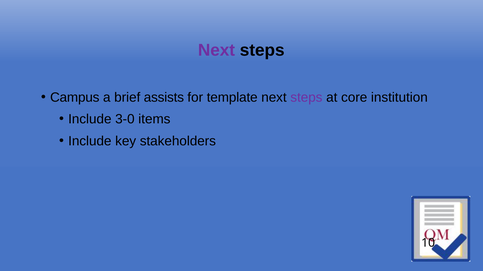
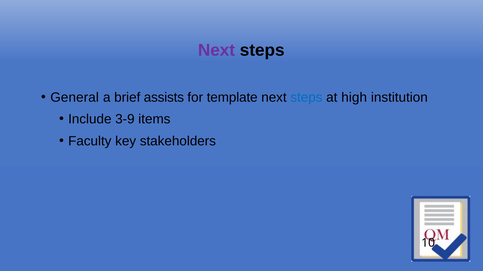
Campus: Campus -> General
steps at (306, 98) colour: purple -> blue
core: core -> high
3-0: 3-0 -> 3-9
Include at (90, 141): Include -> Faculty
